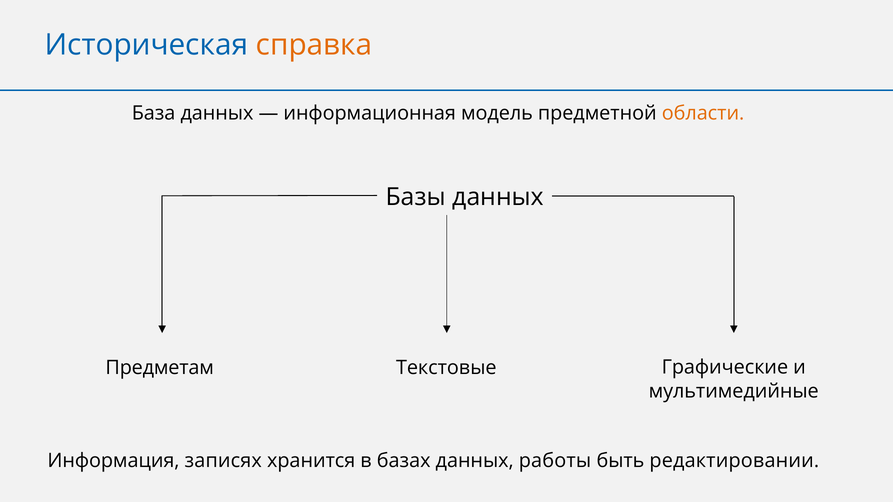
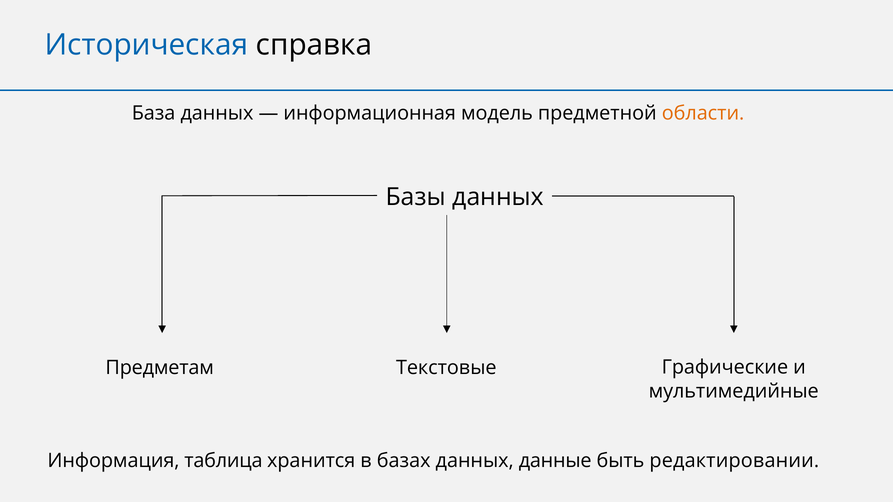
справка colour: orange -> black
записях: записях -> таблица
работы: работы -> данные
